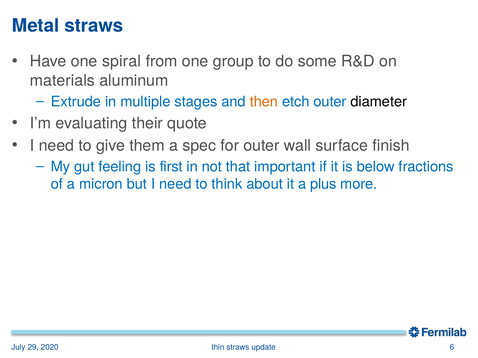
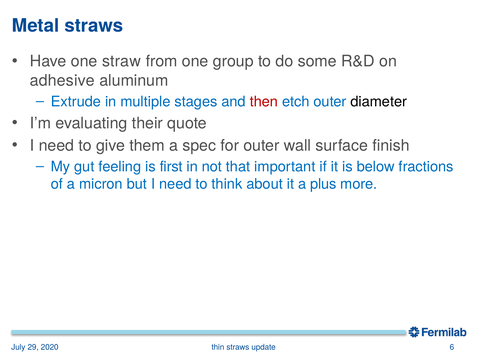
spiral: spiral -> straw
materials: materials -> adhesive
then colour: orange -> red
